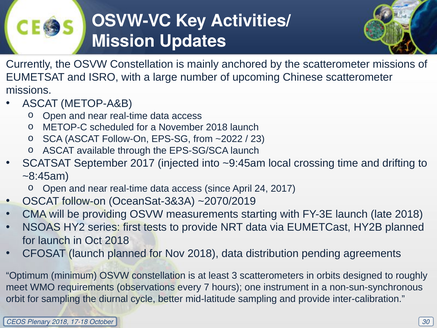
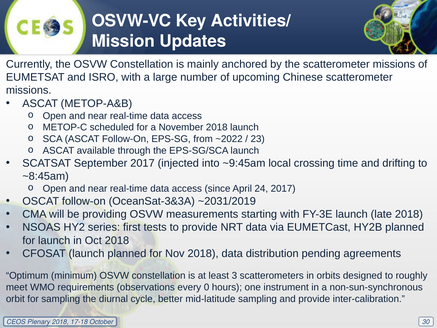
~2070/2019: ~2070/2019 -> ~2031/2019
7: 7 -> 0
